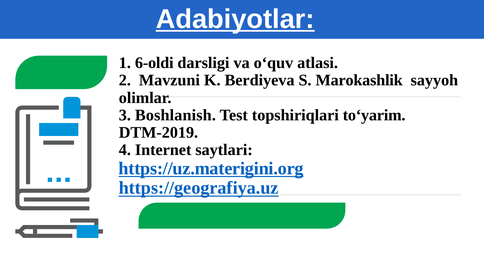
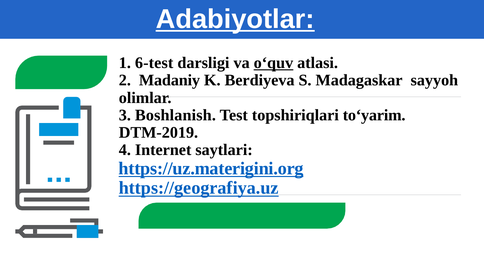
6-oldi: 6-oldi -> 6-test
o‘quv underline: none -> present
Mavzuni: Mavzuni -> Madaniy
Marokashlik: Marokashlik -> Madagaskar
